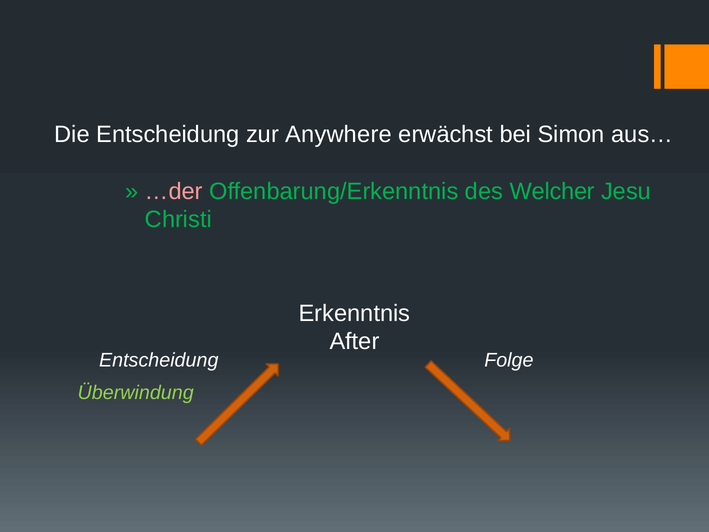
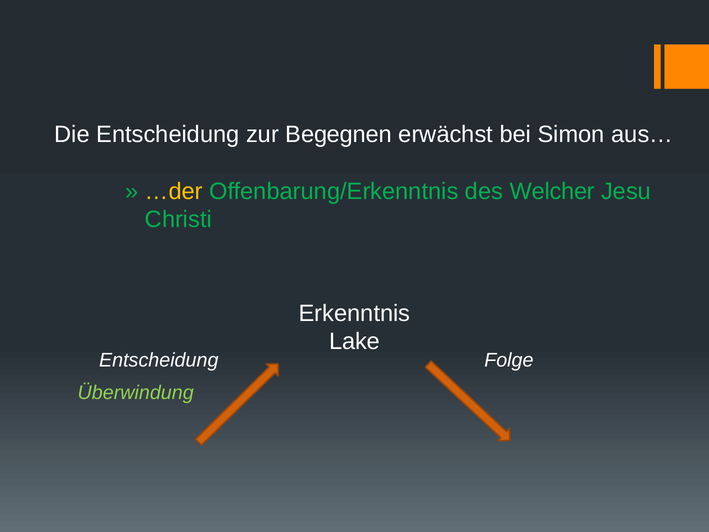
Anywhere: Anywhere -> Begegnen
…der colour: pink -> yellow
After: After -> Lake
